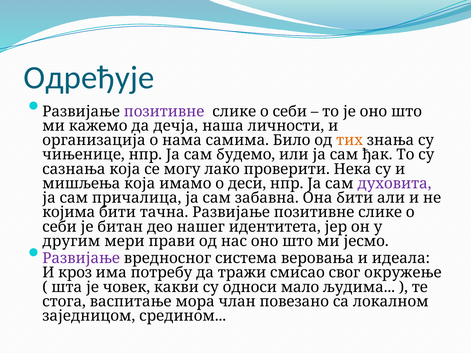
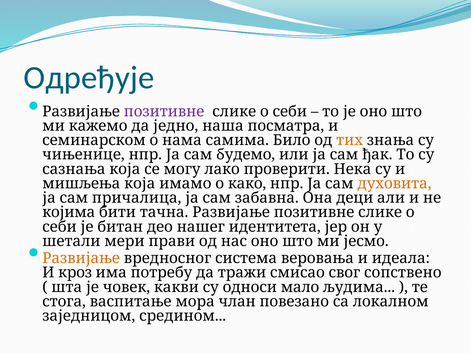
дечја: дечја -> једно
личности: личности -> посматра
организација: организација -> семинарском
деси: деси -> како
духовита colour: purple -> orange
Она бити: бити -> деци
другим: другим -> шетали
Развијање at (81, 258) colour: purple -> orange
окружење: окружење -> сопствено
